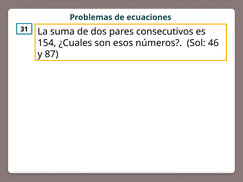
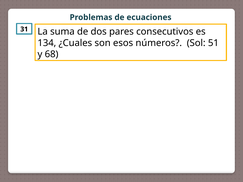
154: 154 -> 134
46: 46 -> 51
87: 87 -> 68
